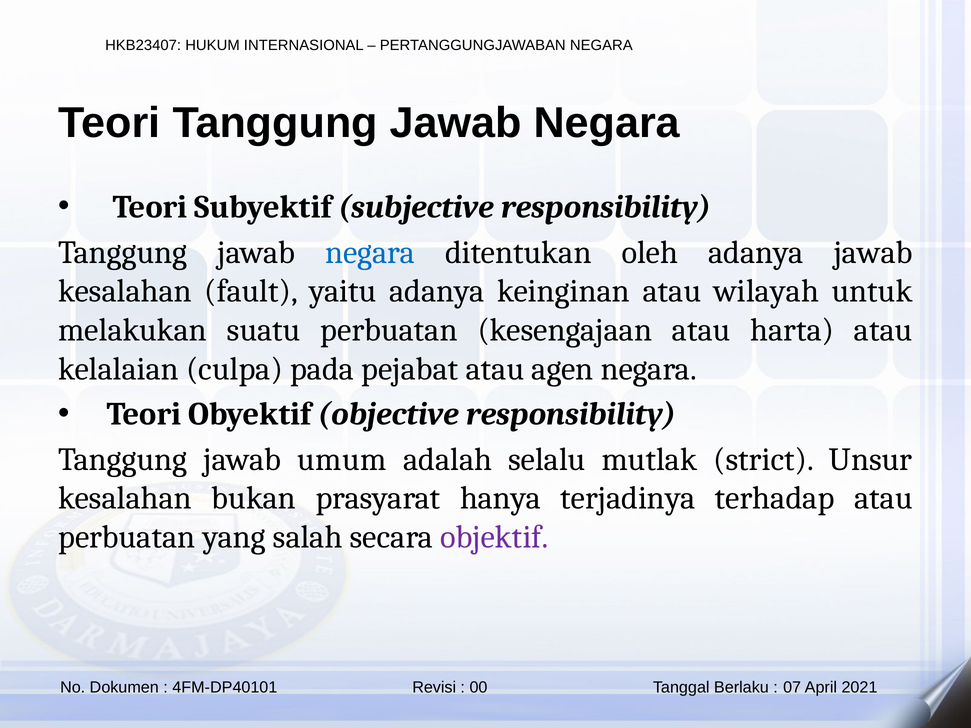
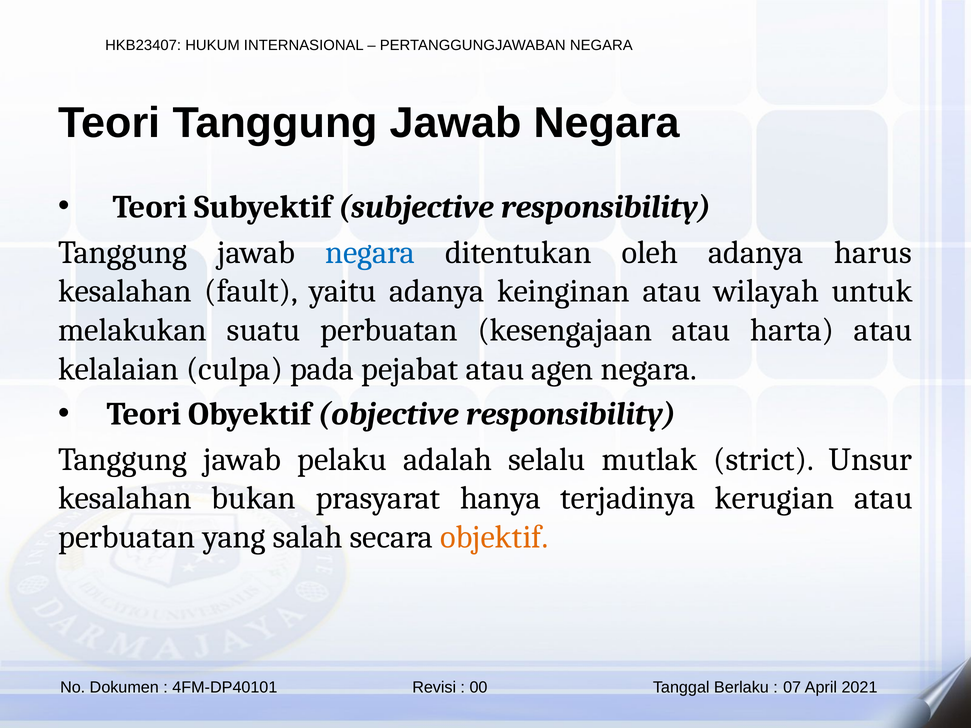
adanya jawab: jawab -> harus
umum: umum -> pelaku
terhadap: terhadap -> kerugian
objektif colour: purple -> orange
